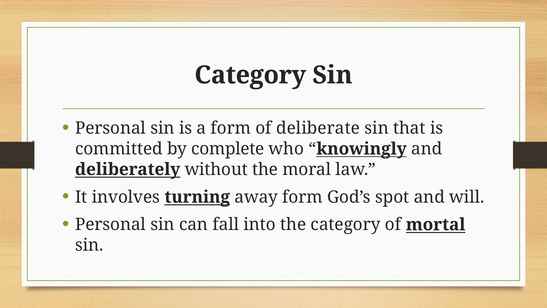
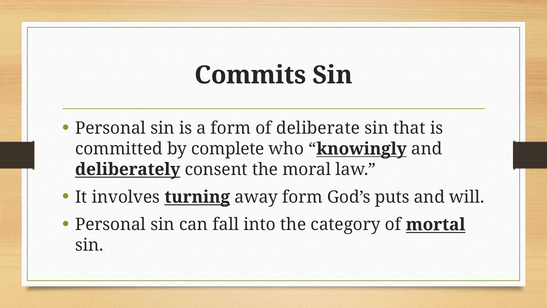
Category at (250, 75): Category -> Commits
without: without -> consent
spot: spot -> puts
